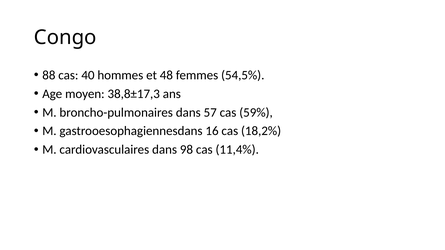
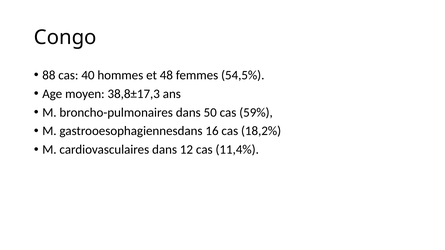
57: 57 -> 50
98: 98 -> 12
